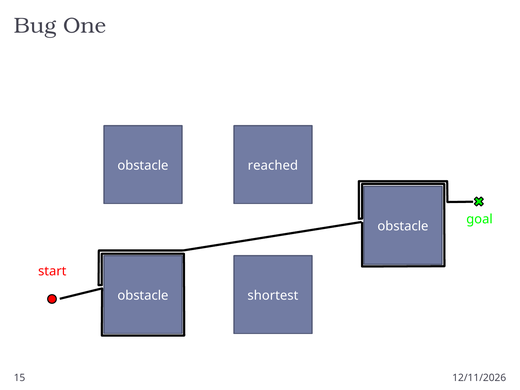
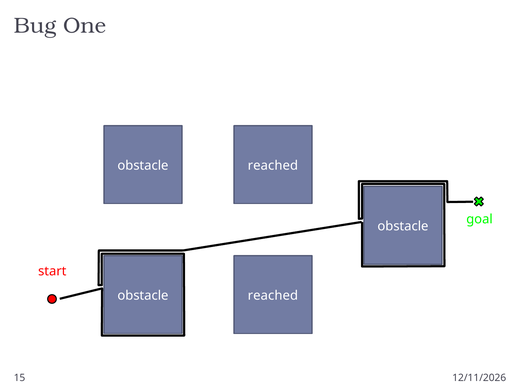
shortest at (273, 296): shortest -> reached
